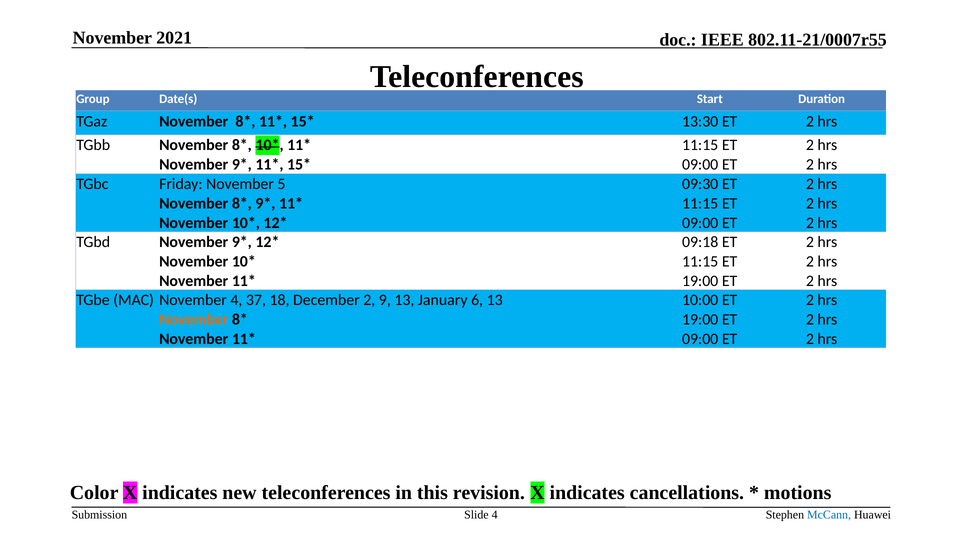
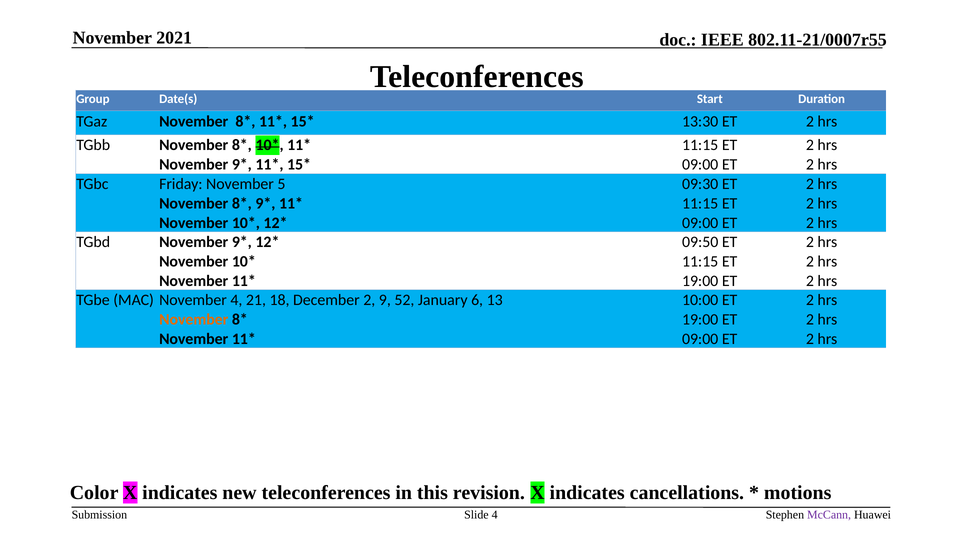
09:18: 09:18 -> 09:50
37: 37 -> 21
9 13: 13 -> 52
McCann colour: blue -> purple
